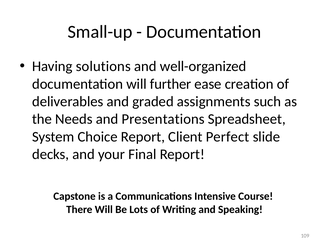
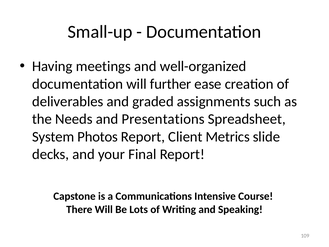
solutions: solutions -> meetings
Choice: Choice -> Photos
Perfect: Perfect -> Metrics
